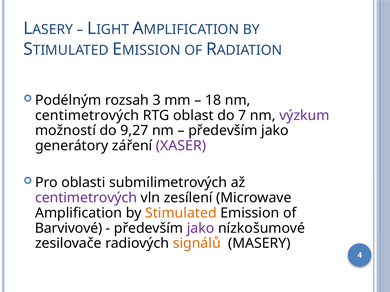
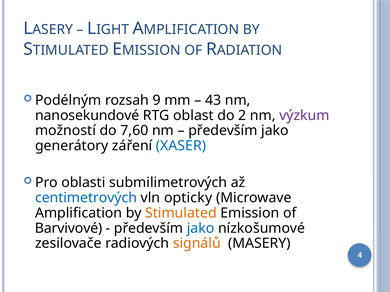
3: 3 -> 9
18: 18 -> 43
centimetrových at (87, 116): centimetrových -> nanosekundové
7: 7 -> 2
9,27: 9,27 -> 7,60
XASER colour: purple -> blue
centimetrových at (86, 198) colour: purple -> blue
zesílení: zesílení -> opticky
jako at (201, 229) colour: purple -> blue
